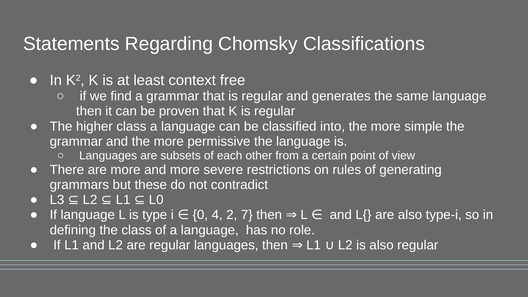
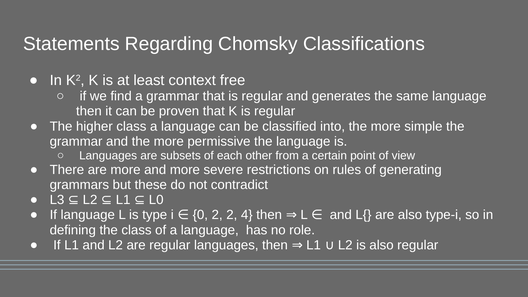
0 4: 4 -> 2
7: 7 -> 4
